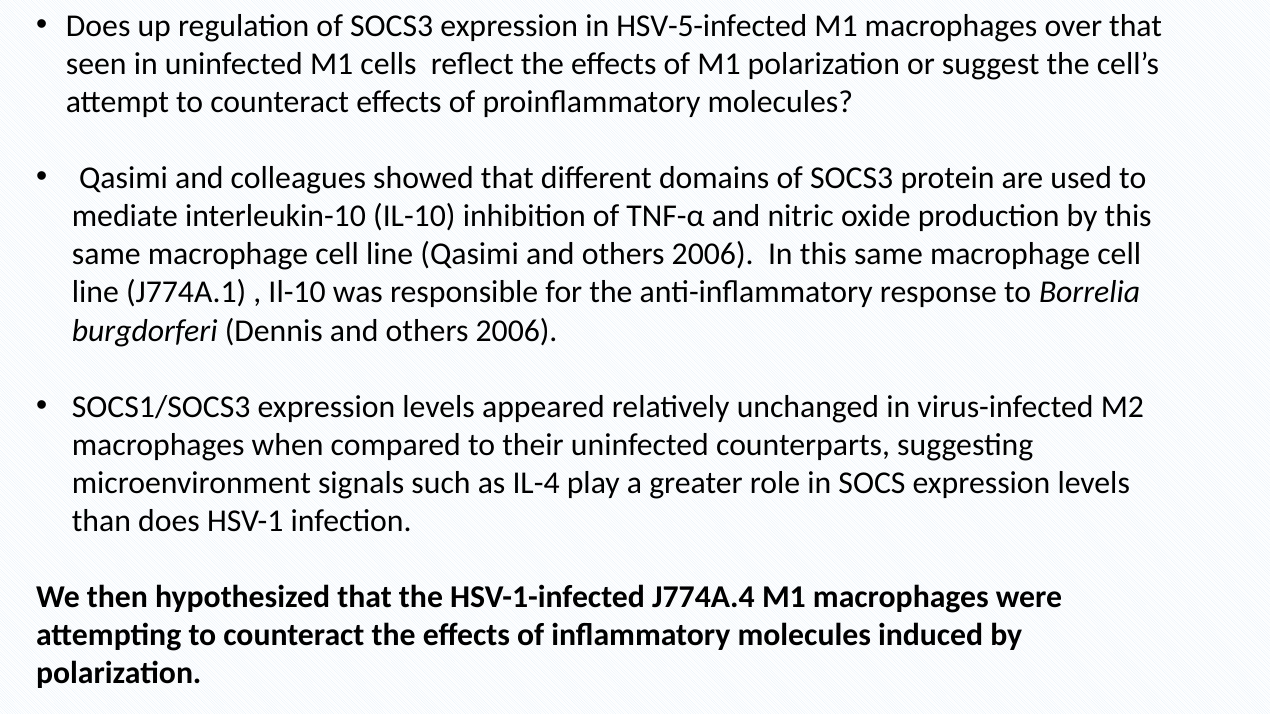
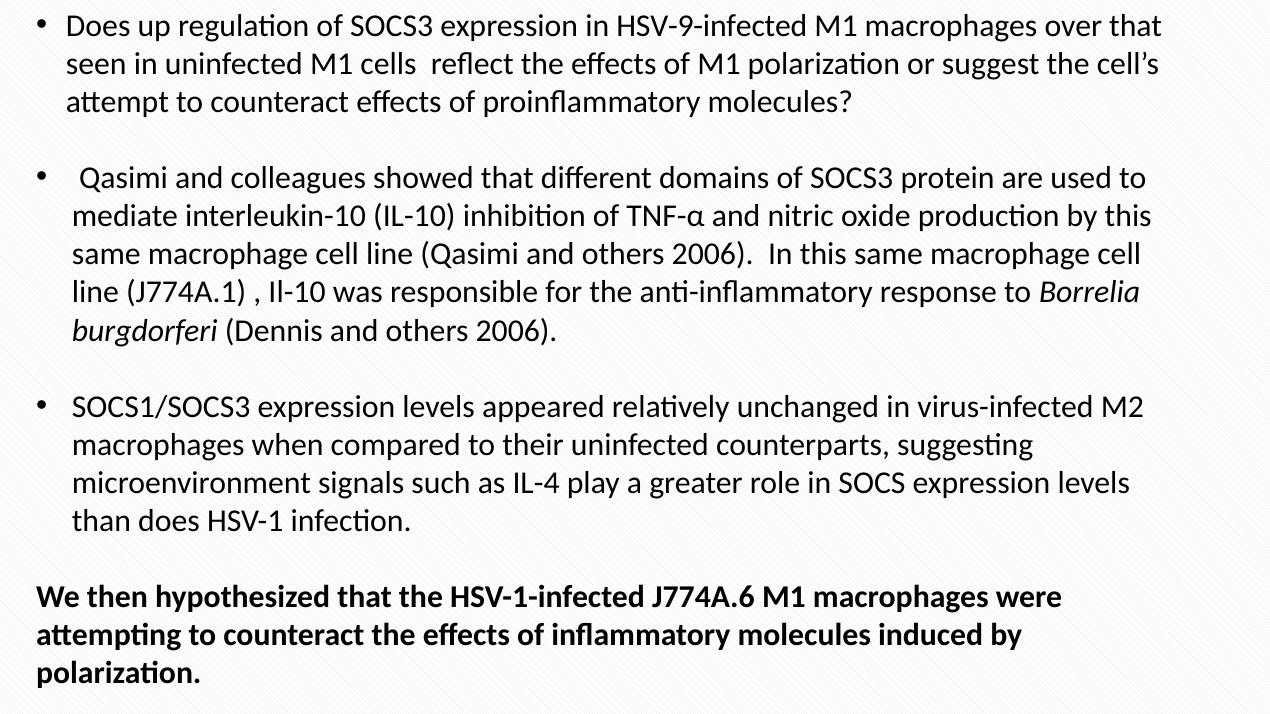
HSV-5-infected: HSV-5-infected -> HSV-9-infected
J774A.4: J774A.4 -> J774A.6
